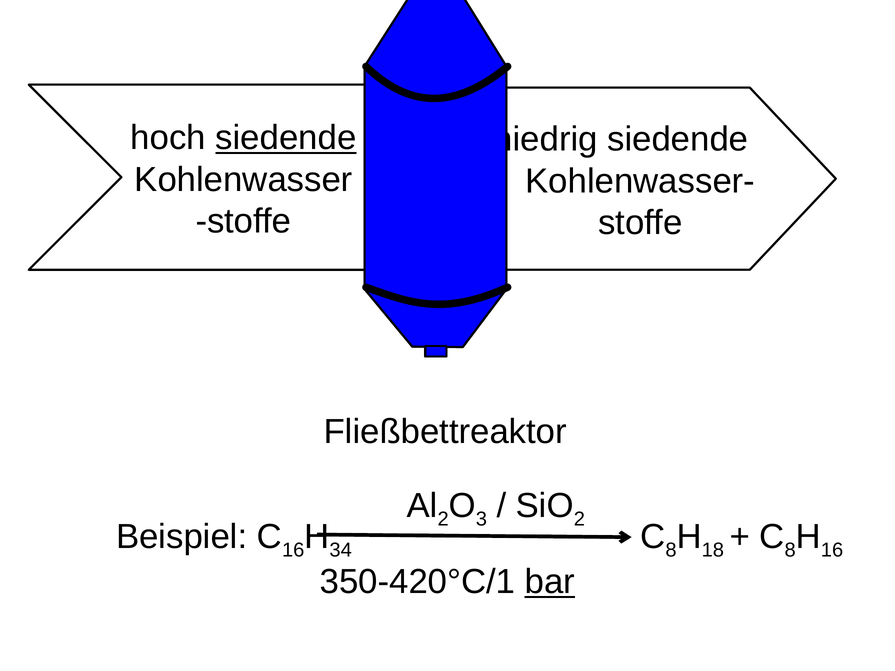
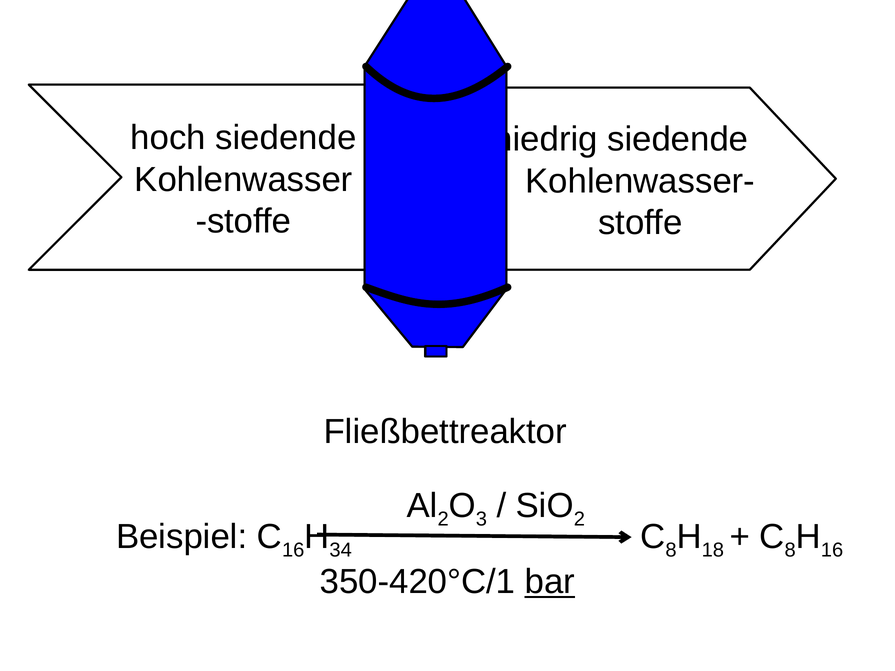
siedende at (286, 138) underline: present -> none
